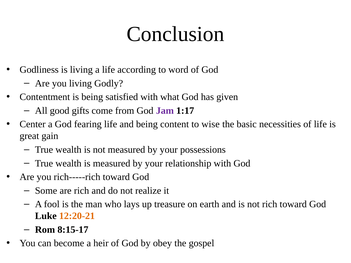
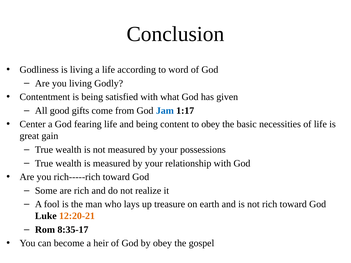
Jam colour: purple -> blue
to wise: wise -> obey
8:15-17: 8:15-17 -> 8:35-17
